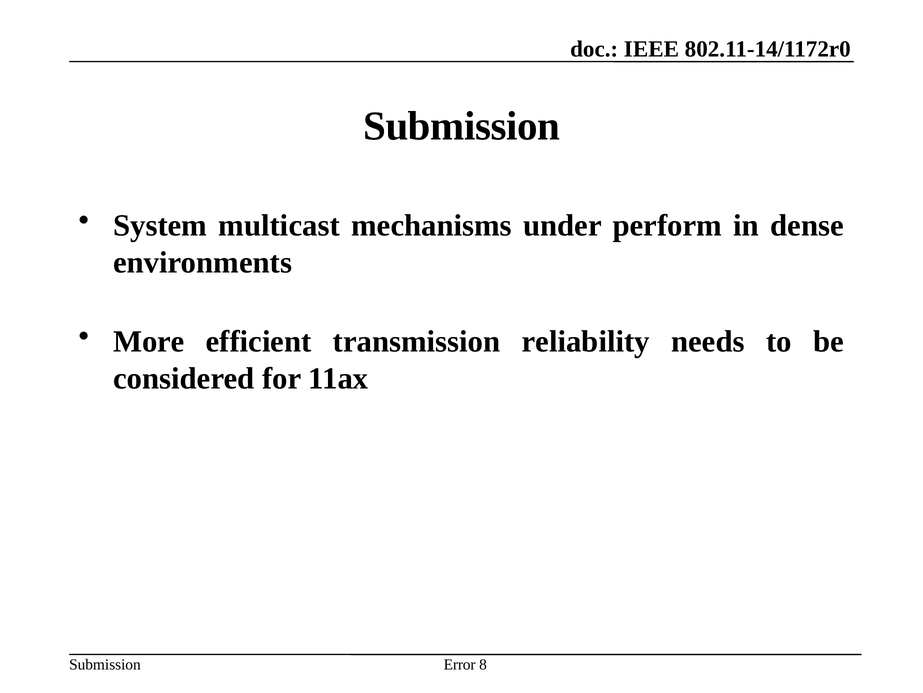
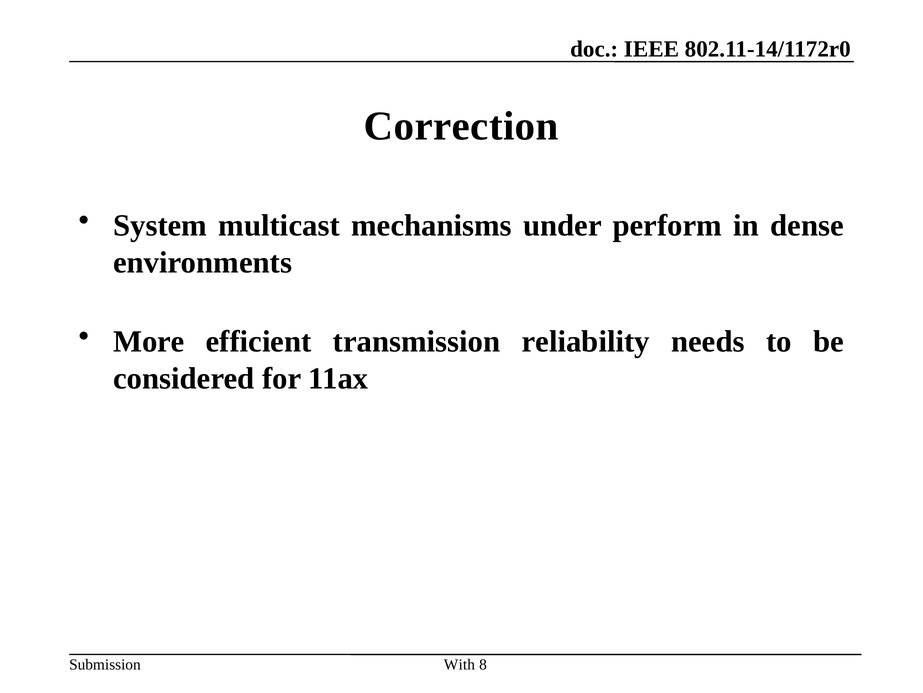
Submission at (462, 126): Submission -> Correction
Error: Error -> With
